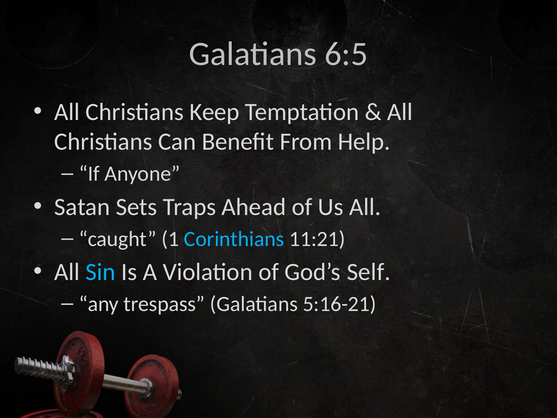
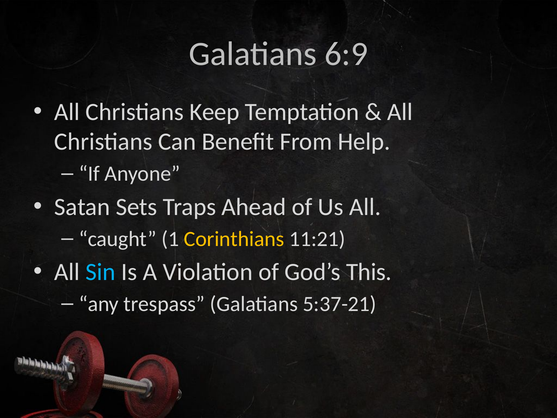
6:5: 6:5 -> 6:9
Corinthians colour: light blue -> yellow
Self: Self -> This
5:16-21: 5:16-21 -> 5:37-21
